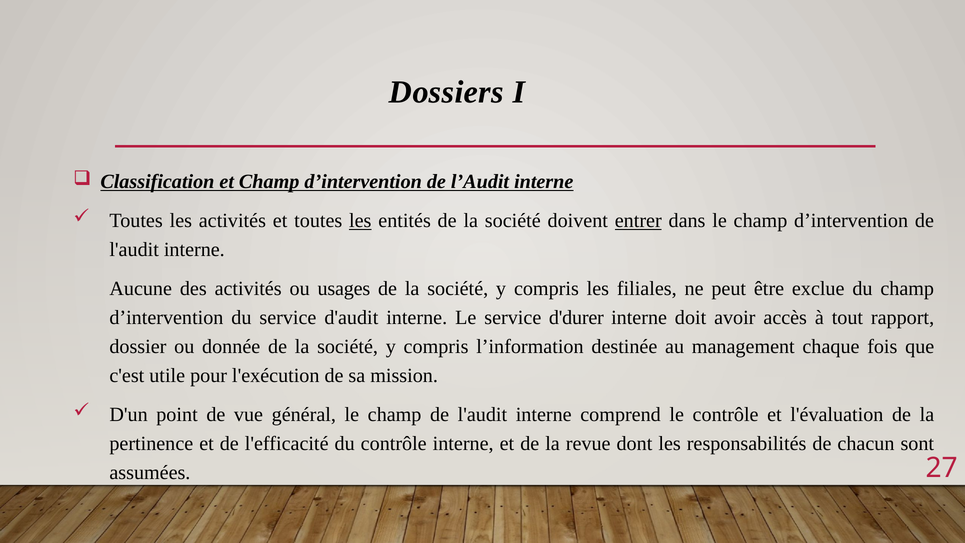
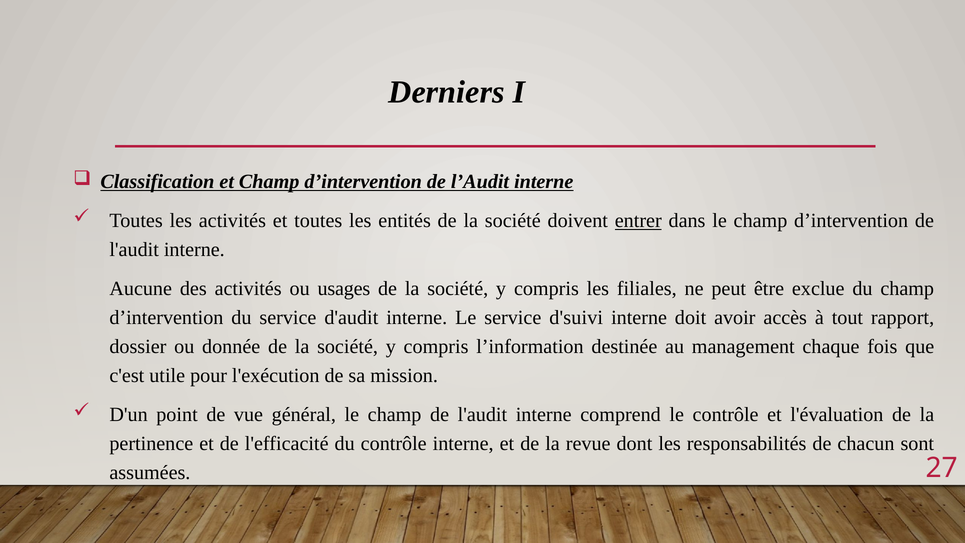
Dossiers: Dossiers -> Derniers
les at (360, 221) underline: present -> none
d'durer: d'durer -> d'suivi
